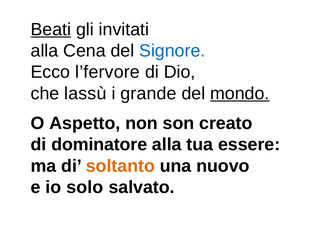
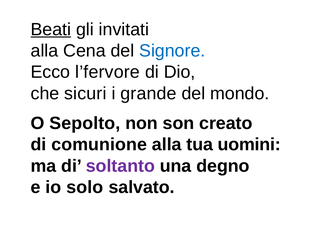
lassù: lassù -> sicuri
mondo underline: present -> none
Aspetto: Aspetto -> Sepolto
dominatore: dominatore -> comunione
essere: essere -> uomini
soltanto colour: orange -> purple
nuovo: nuovo -> degno
